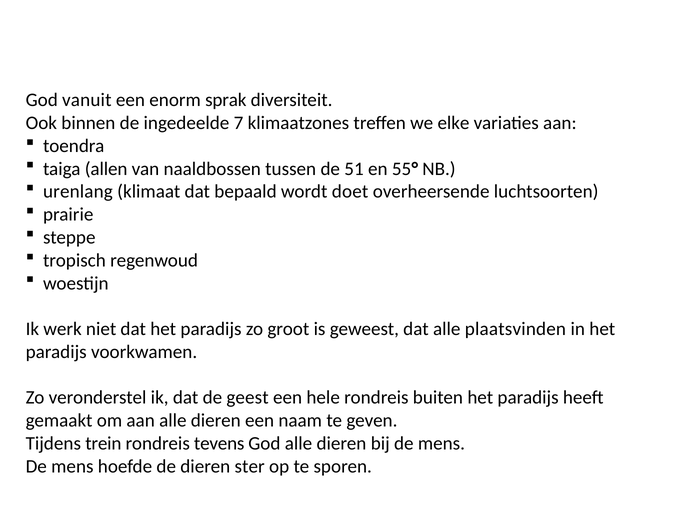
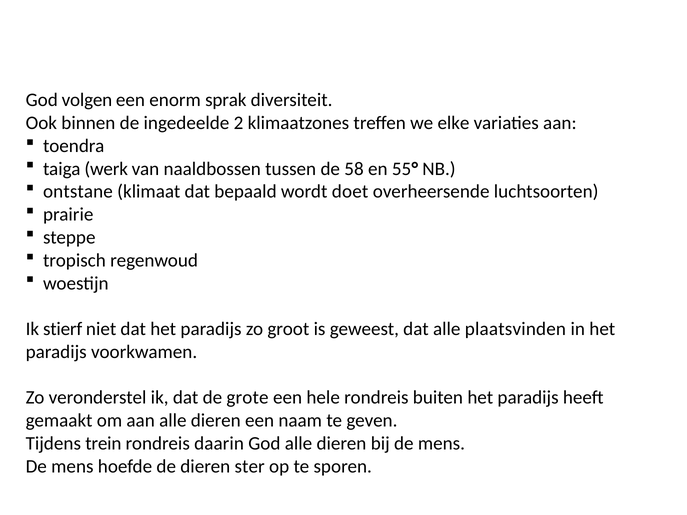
vanuit: vanuit -> volgen
7: 7 -> 2
allen: allen -> werk
51: 51 -> 58
urenlang: urenlang -> ontstane
werk: werk -> stierf
geest: geest -> grote
tevens: tevens -> daarin
